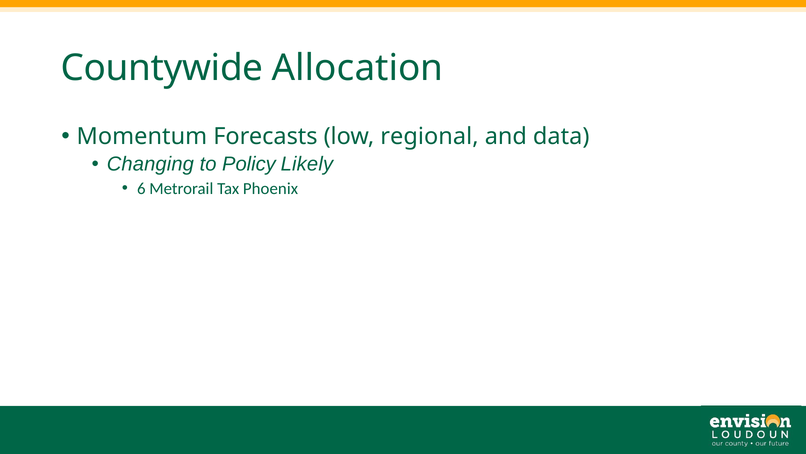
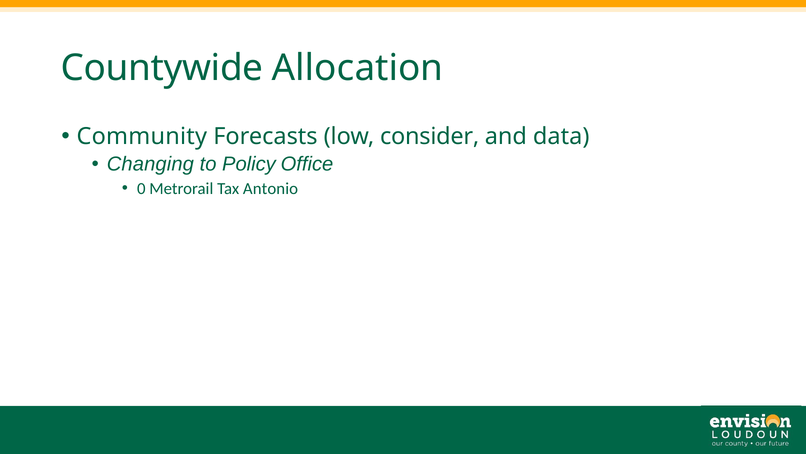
Momentum: Momentum -> Community
regional: regional -> consider
Likely: Likely -> Office
6: 6 -> 0
Phoenix: Phoenix -> Antonio
